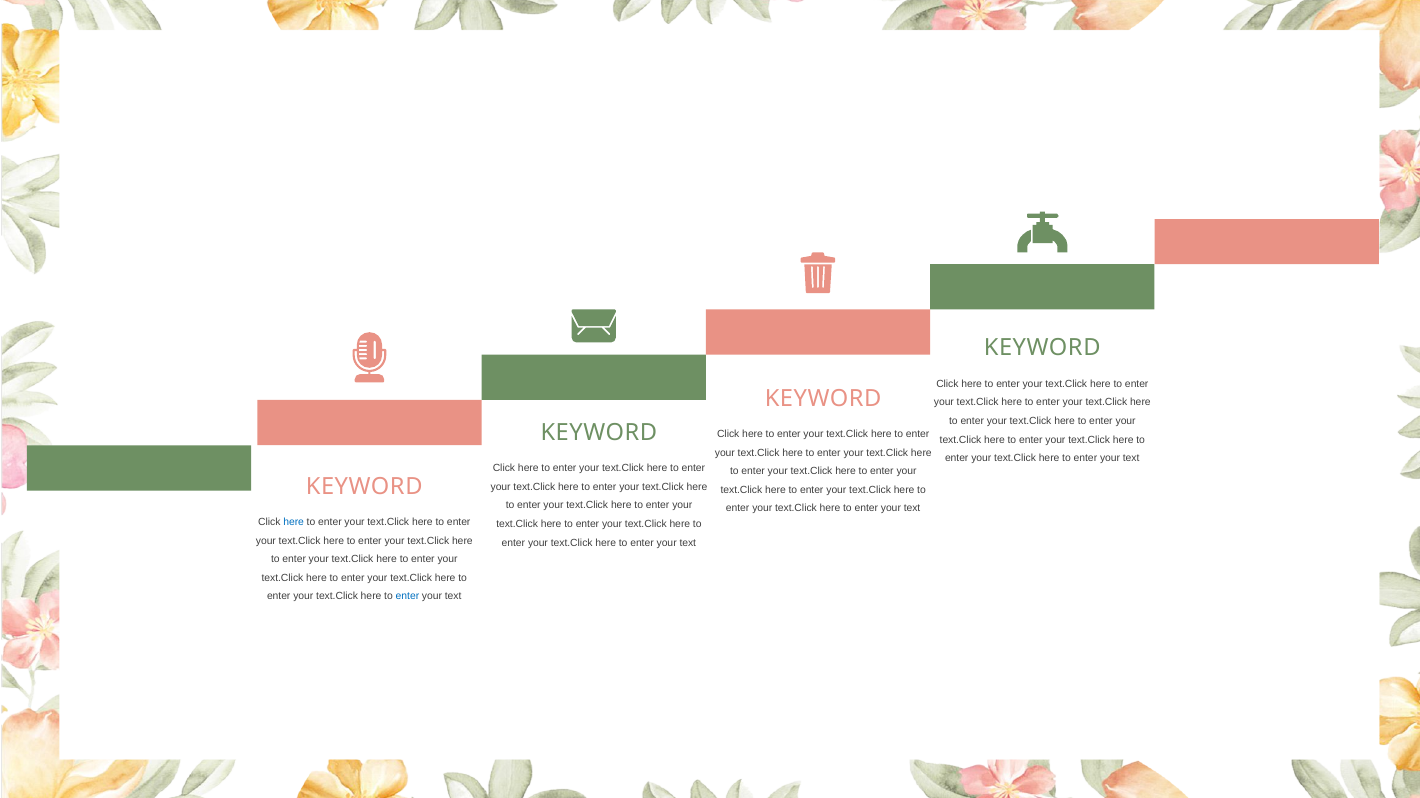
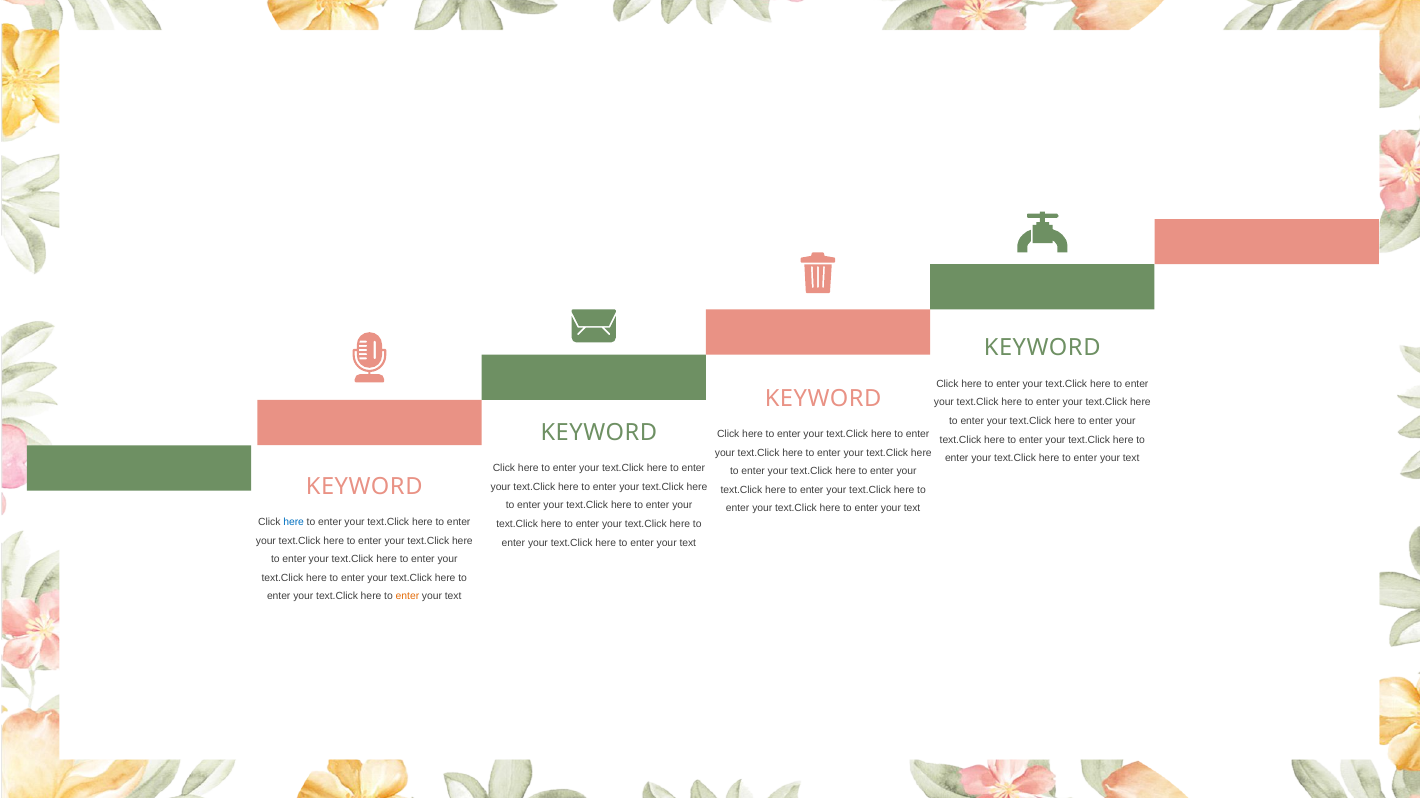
enter at (407, 597) colour: blue -> orange
